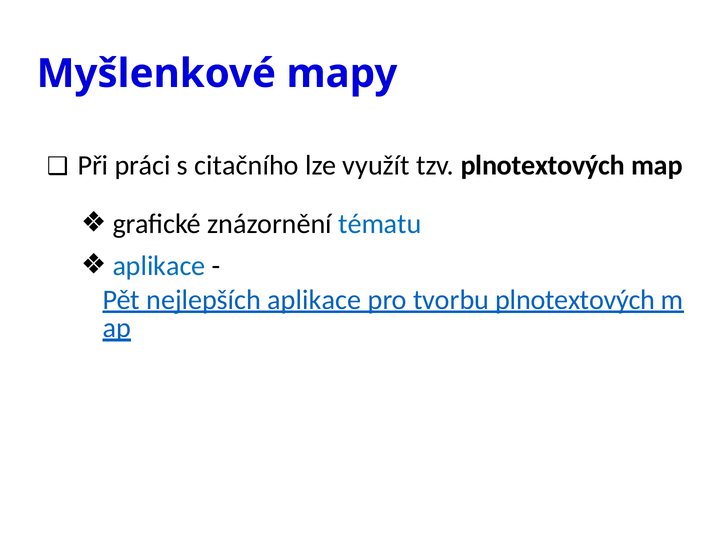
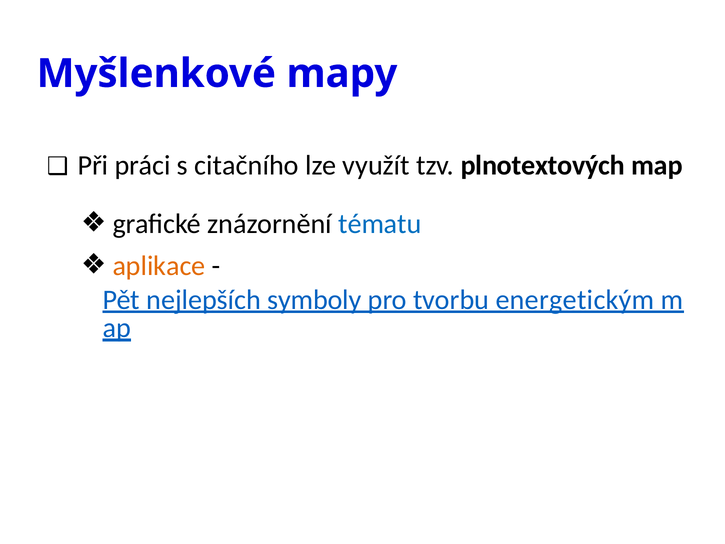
aplikace at (159, 266) colour: blue -> orange
nejlepších aplikace: aplikace -> symboly
tvorbu plnotextových: plnotextových -> energetickým
